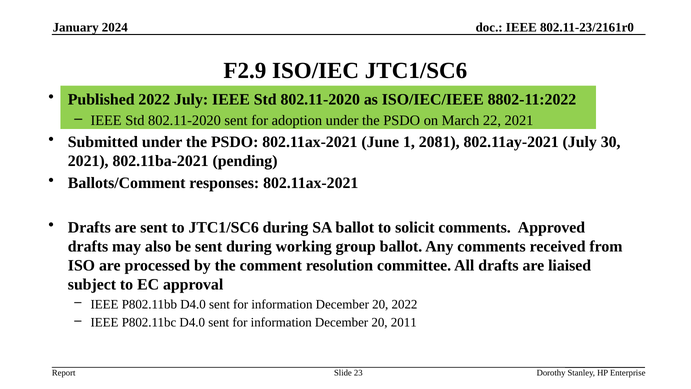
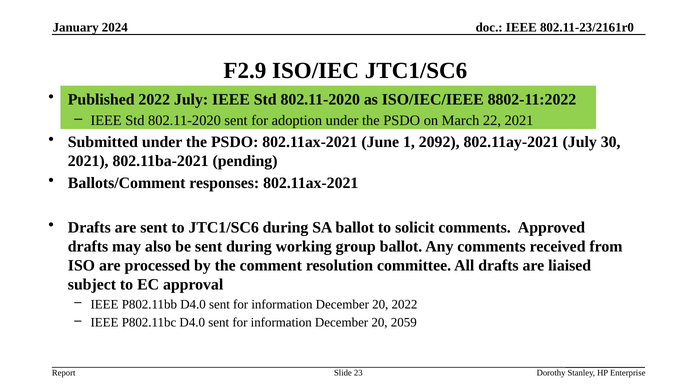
2081: 2081 -> 2092
2011: 2011 -> 2059
